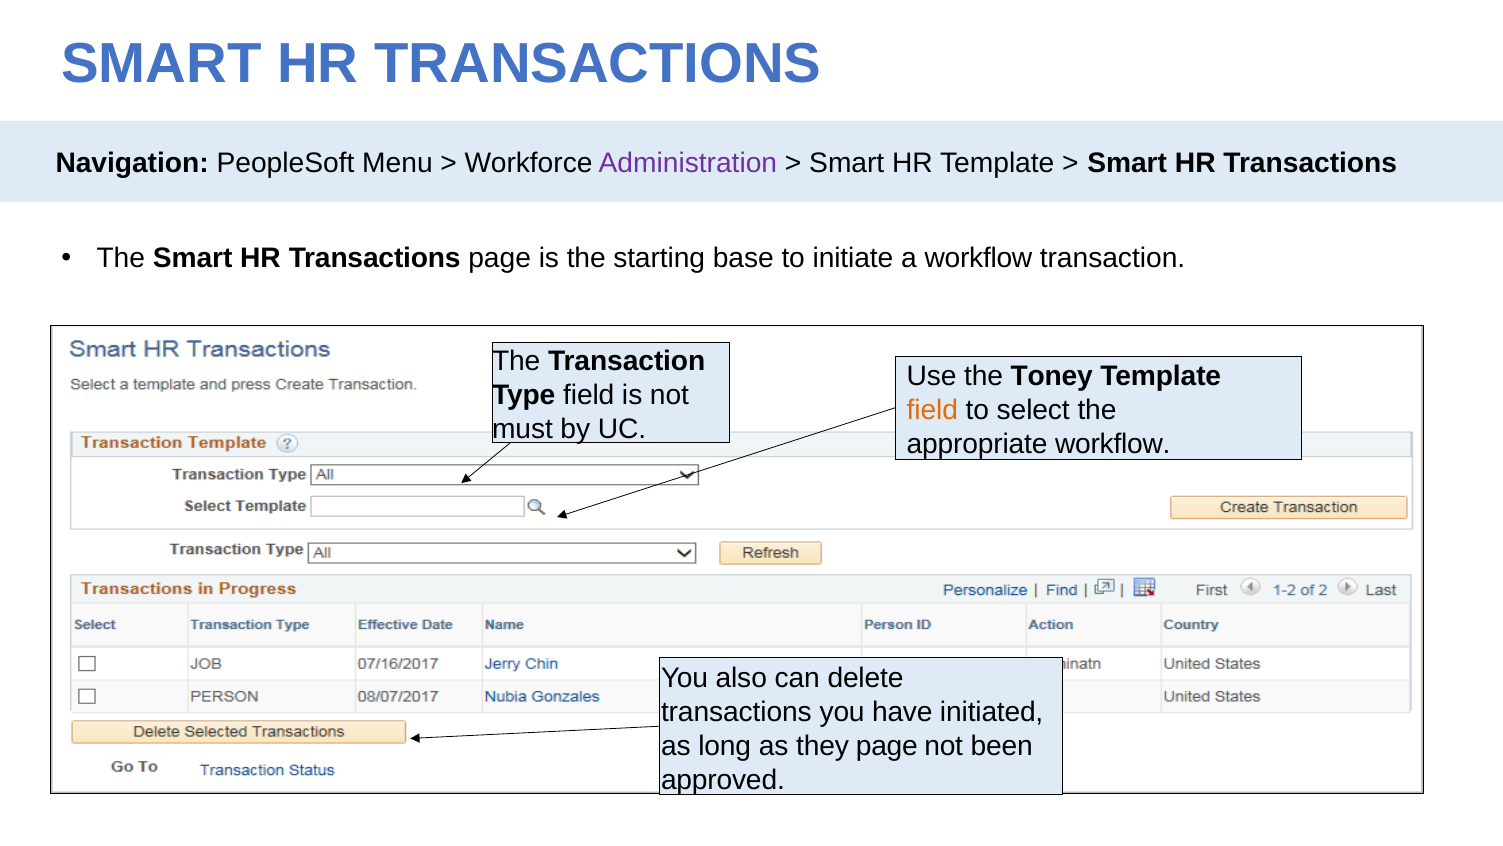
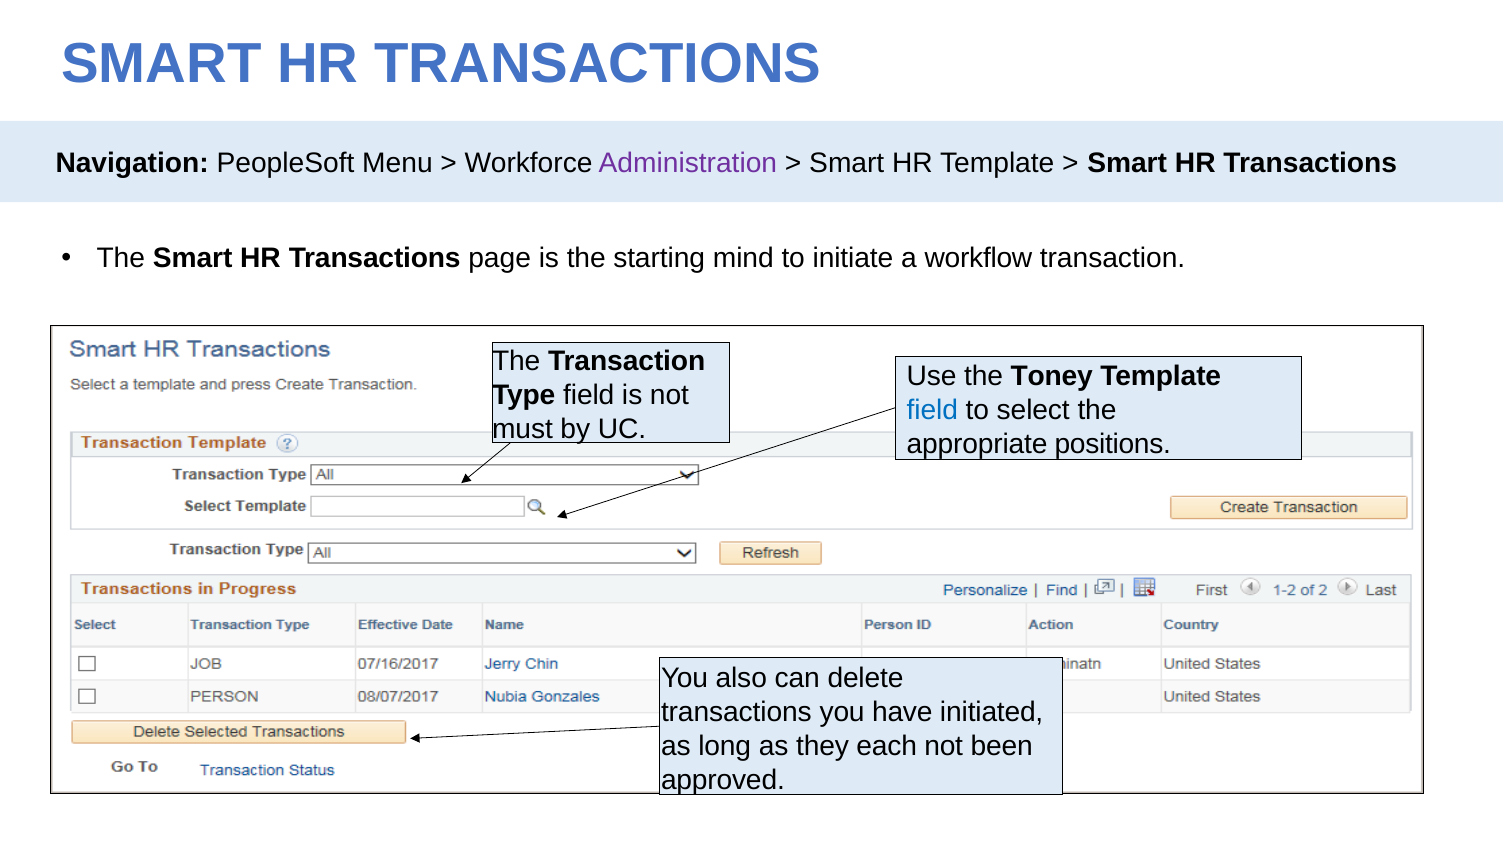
base: base -> mind
field at (932, 410) colour: orange -> blue
appropriate workflow: workflow -> positions
they page: page -> each
